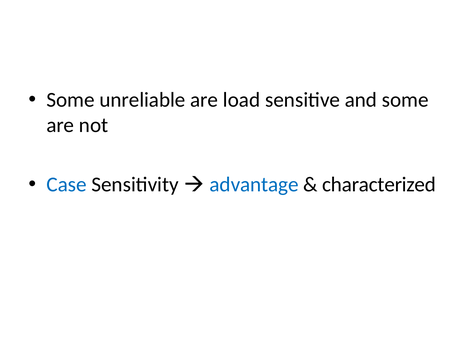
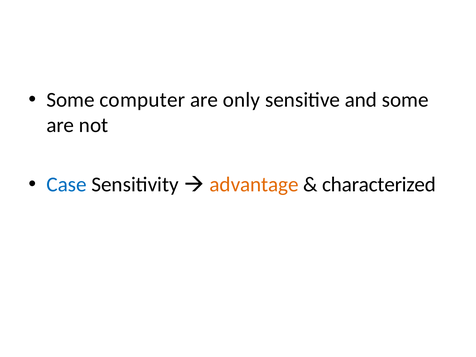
unreliable: unreliable -> computer
load: load -> only
advantage colour: blue -> orange
